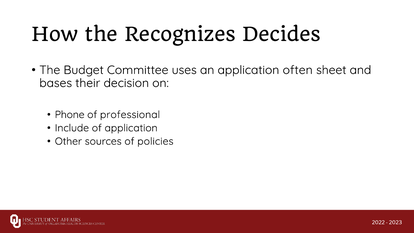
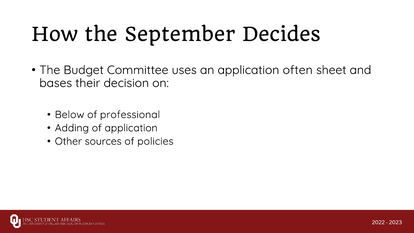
Recognizes: Recognizes -> September
Phone: Phone -> Below
Include: Include -> Adding
